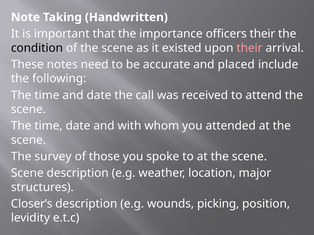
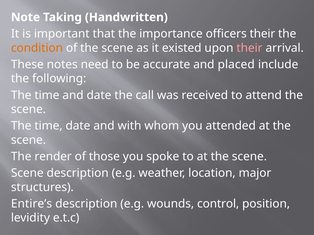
condition colour: black -> orange
survey: survey -> render
Closer’s: Closer’s -> Entire’s
picking: picking -> control
